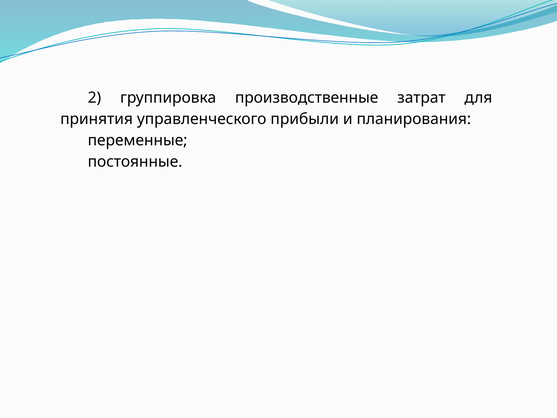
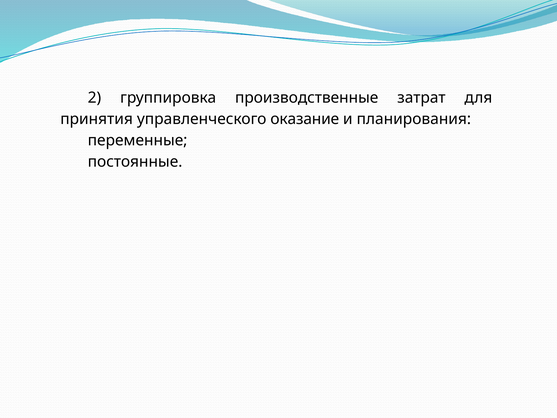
прибыли: прибыли -> оказание
